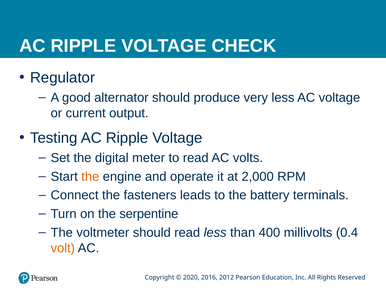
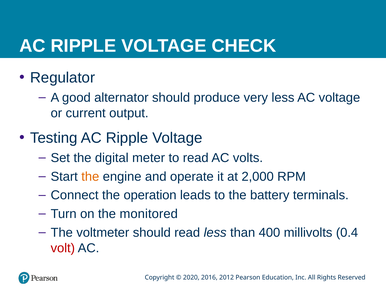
fasteners: fasteners -> operation
serpentine: serpentine -> monitored
volt colour: orange -> red
